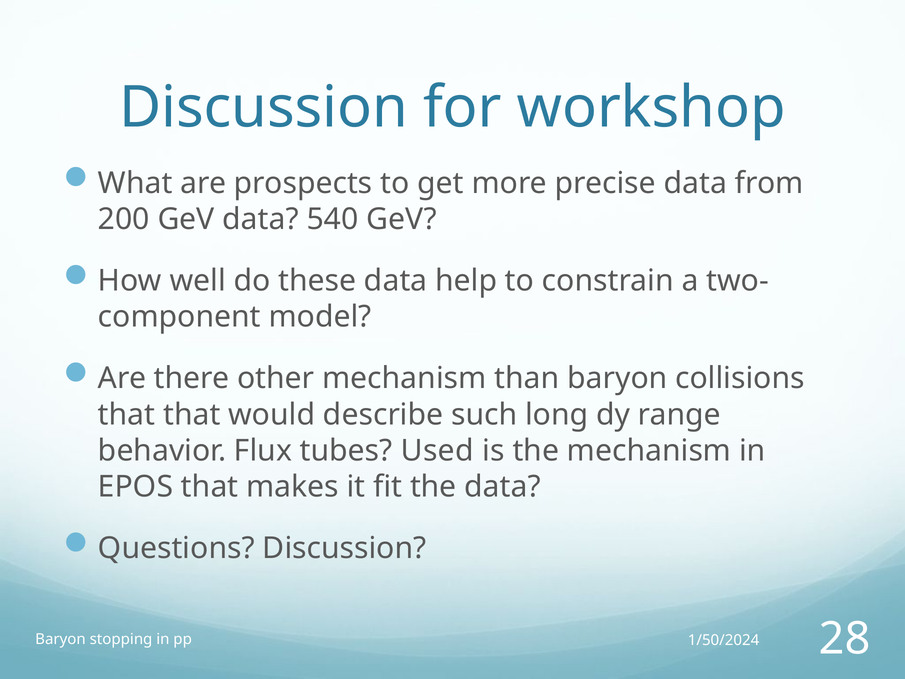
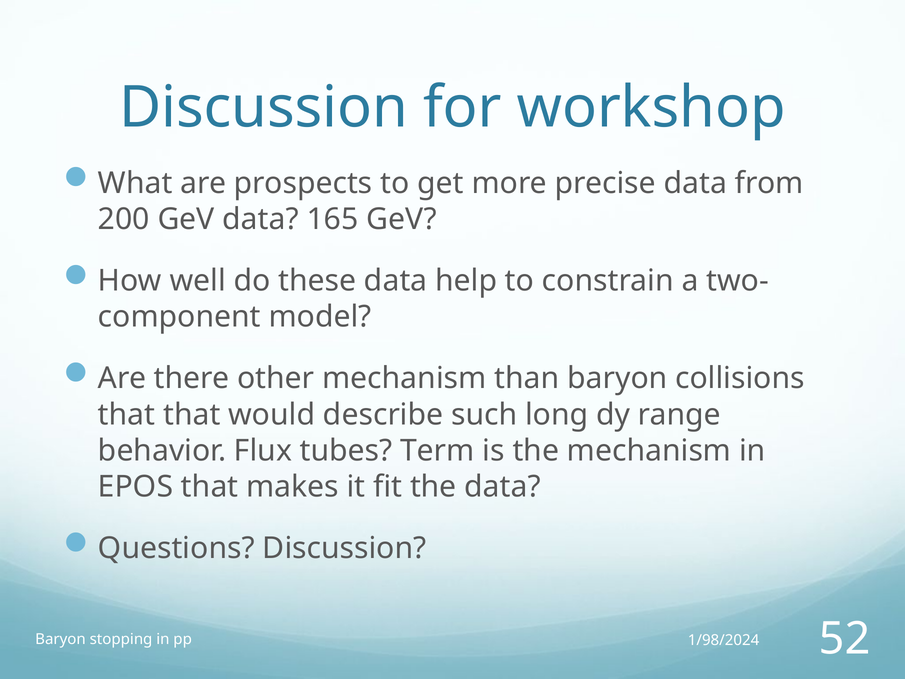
540: 540 -> 165
Used: Used -> Term
28: 28 -> 52
1/50/2024: 1/50/2024 -> 1/98/2024
